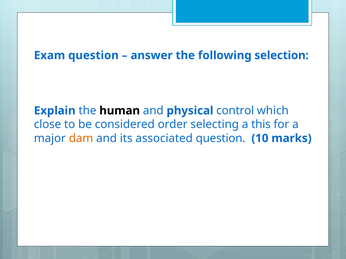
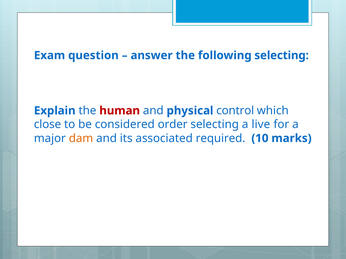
following selection: selection -> selecting
human colour: black -> red
this: this -> live
associated question: question -> required
